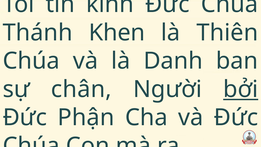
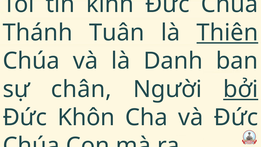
Khen: Khen -> Tuân
Thiên underline: none -> present
Phận: Phận -> Khôn
